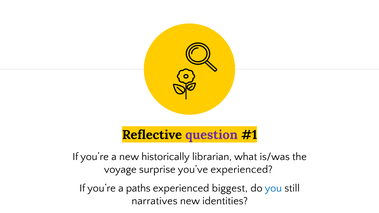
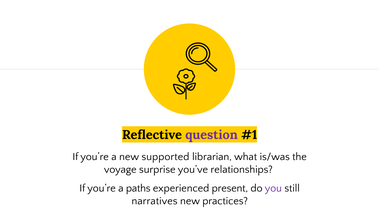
historically: historically -> supported
you’ve experienced: experienced -> relationships
biggest: biggest -> present
you colour: blue -> purple
identities: identities -> practices
